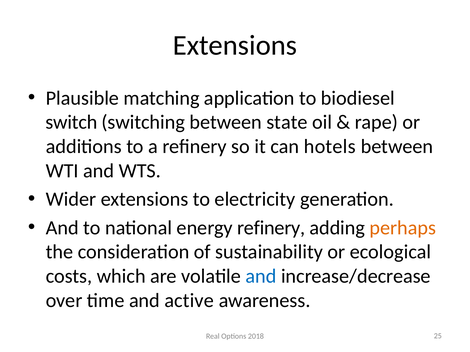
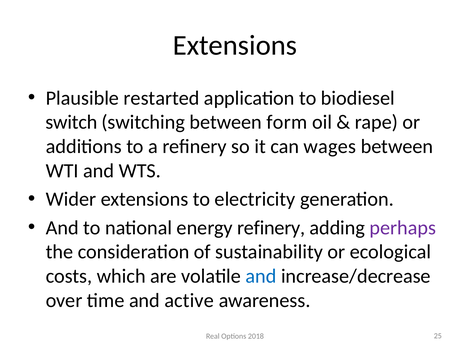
matching: matching -> restarted
state: state -> form
hotels: hotels -> wages
perhaps colour: orange -> purple
